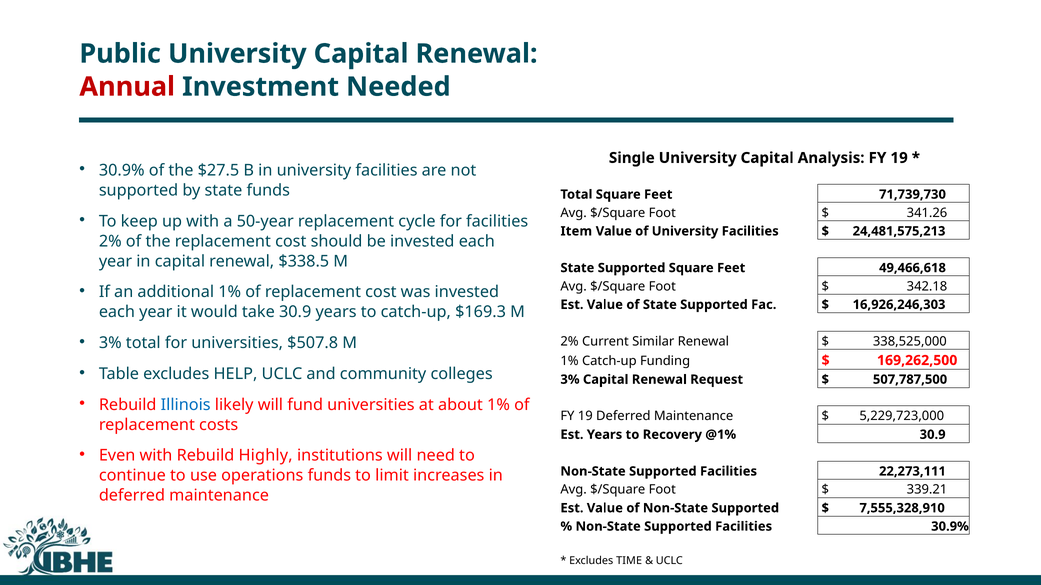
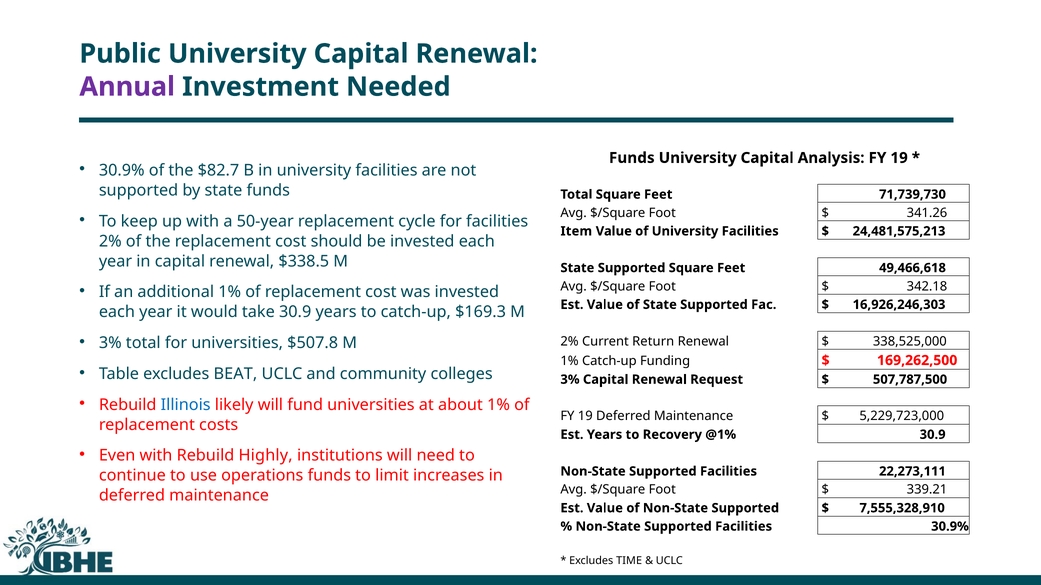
Annual colour: red -> purple
Single at (632, 158): Single -> Funds
$27.5: $27.5 -> $82.7
Similar: Similar -> Return
HELP: HELP -> BEAT
